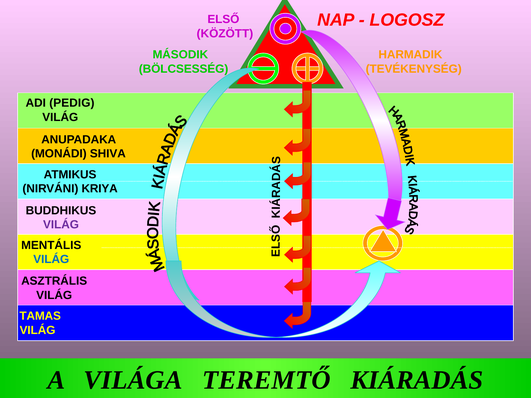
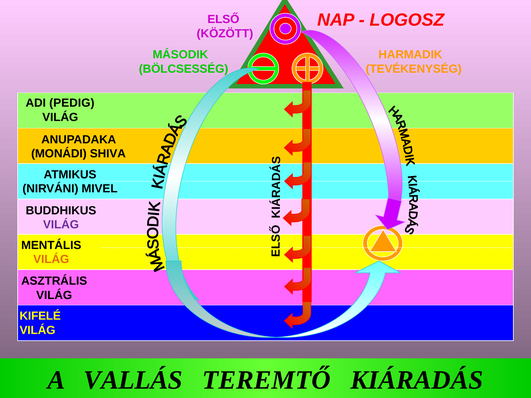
KRIYA: KRIYA -> MIVEL
VILÁG at (51, 260) colour: blue -> orange
TAMAS: TAMAS -> KIFELÉ
VILÁGA: VILÁGA -> VALLÁS
